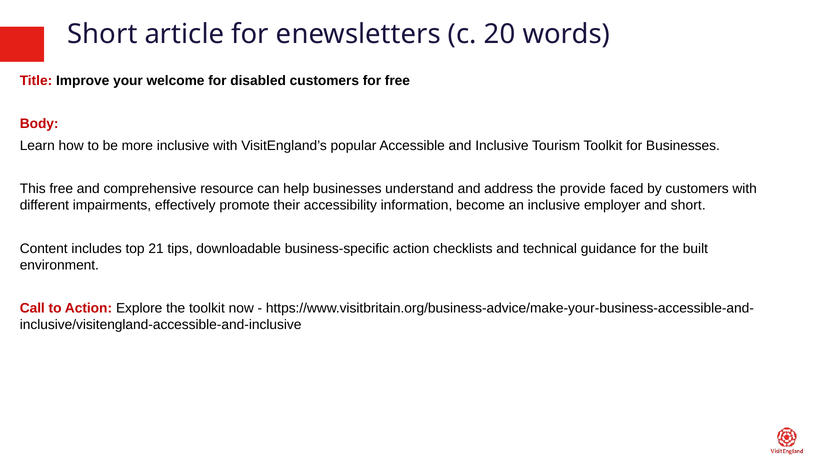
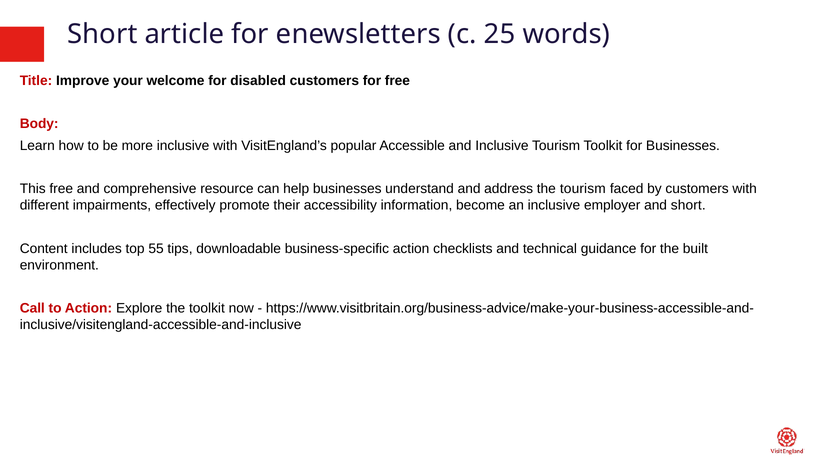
20: 20 -> 25
the provide: provide -> tourism
21: 21 -> 55
